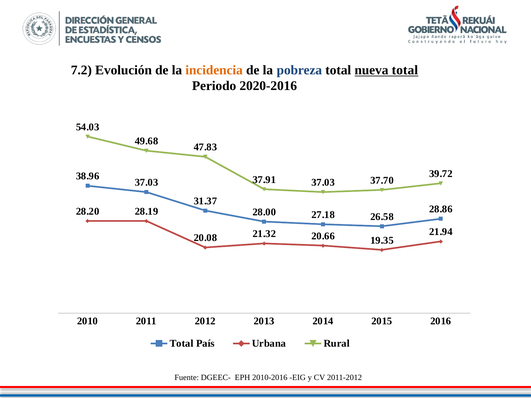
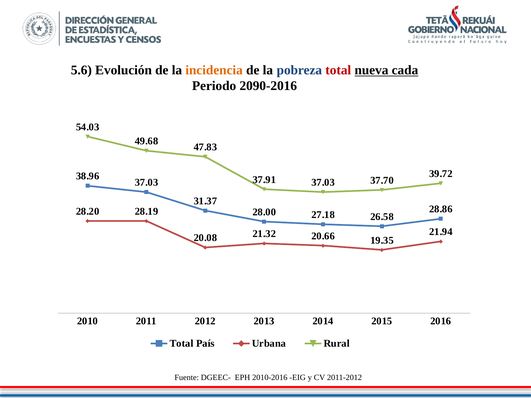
7.2: 7.2 -> 5.6
total at (338, 70) colour: black -> red
nueva total: total -> cada
2020-2016: 2020-2016 -> 2090-2016
